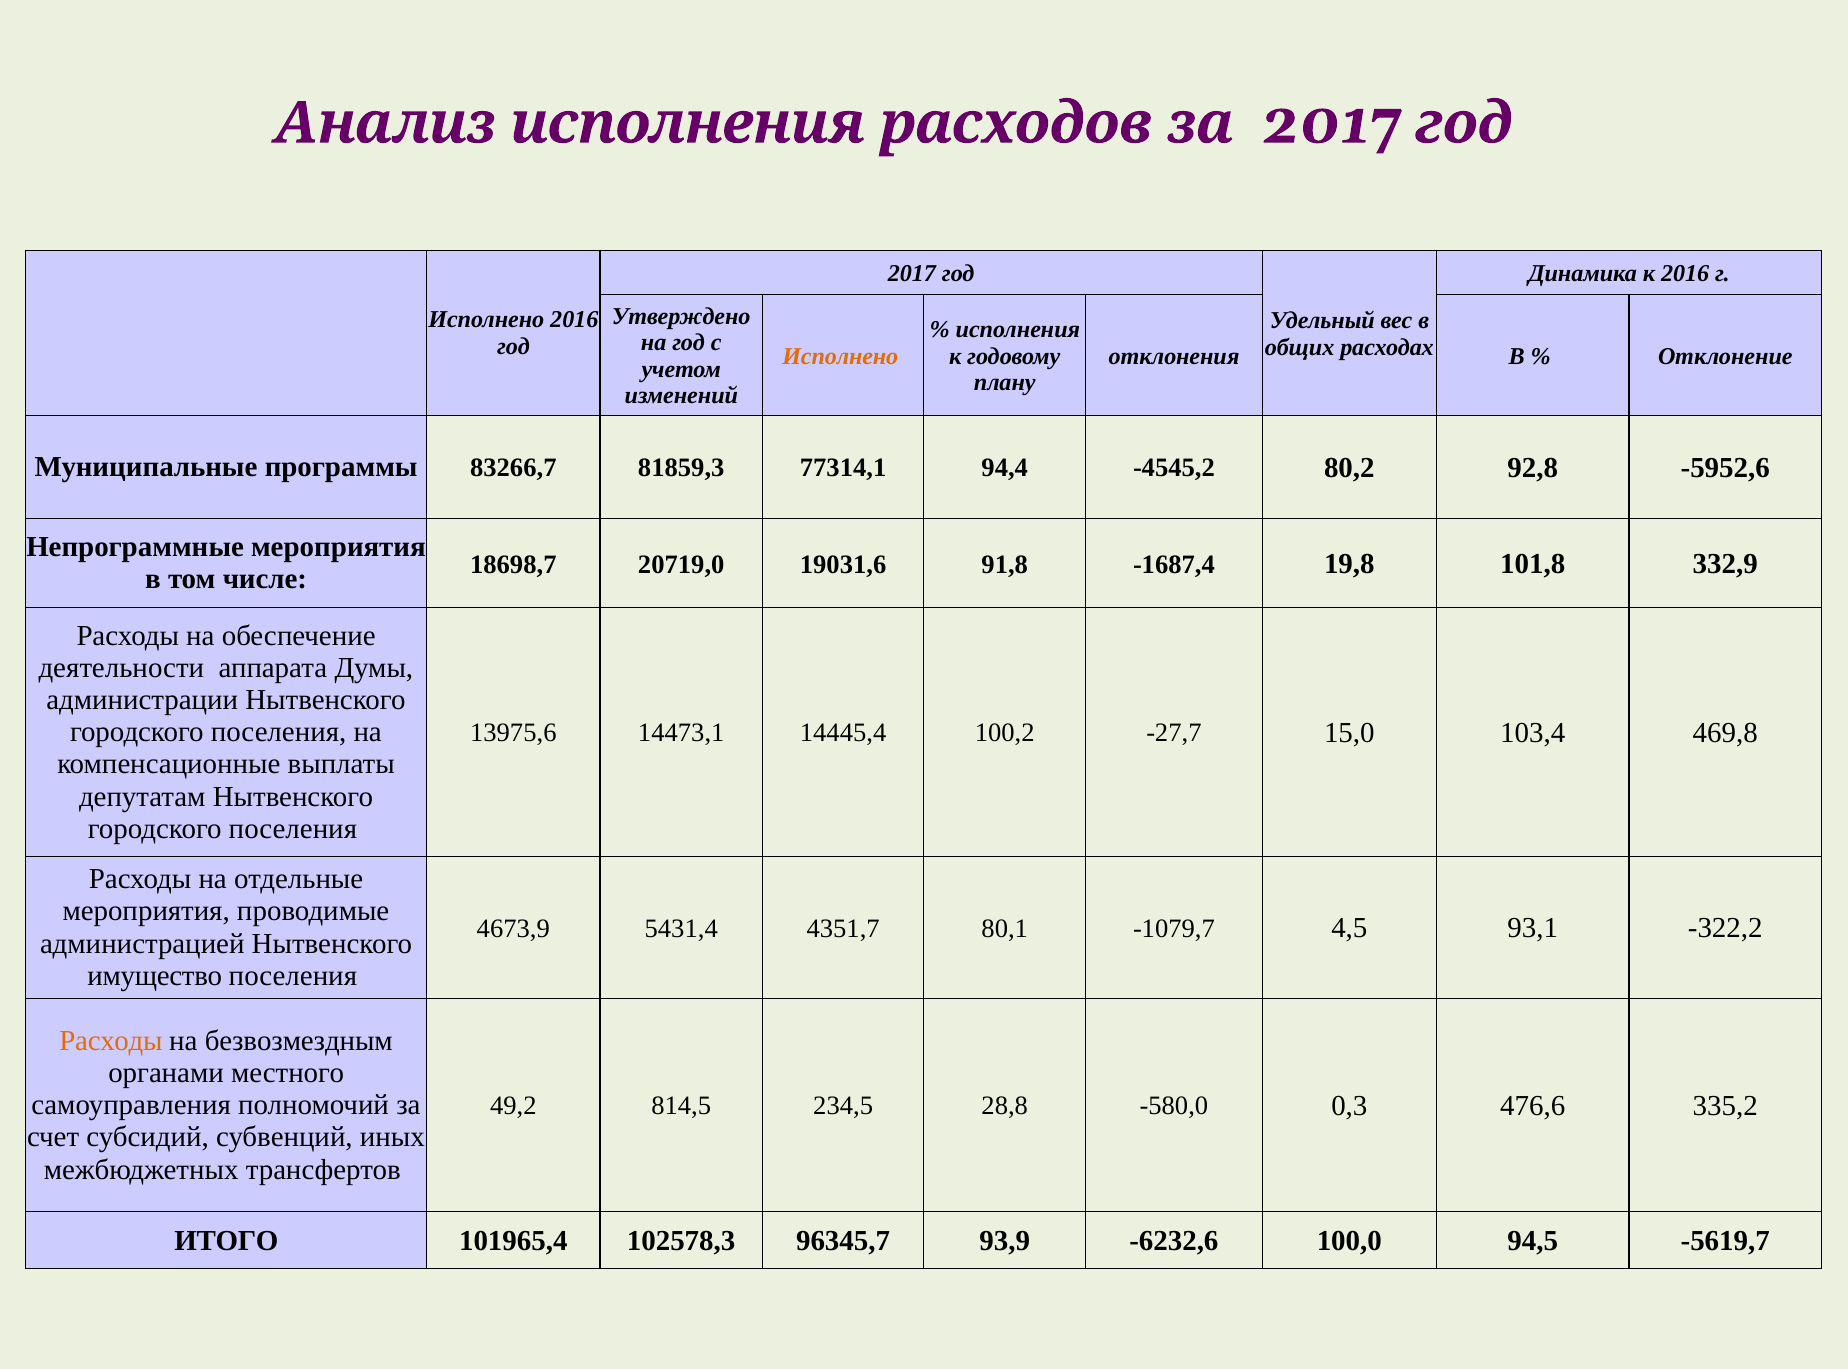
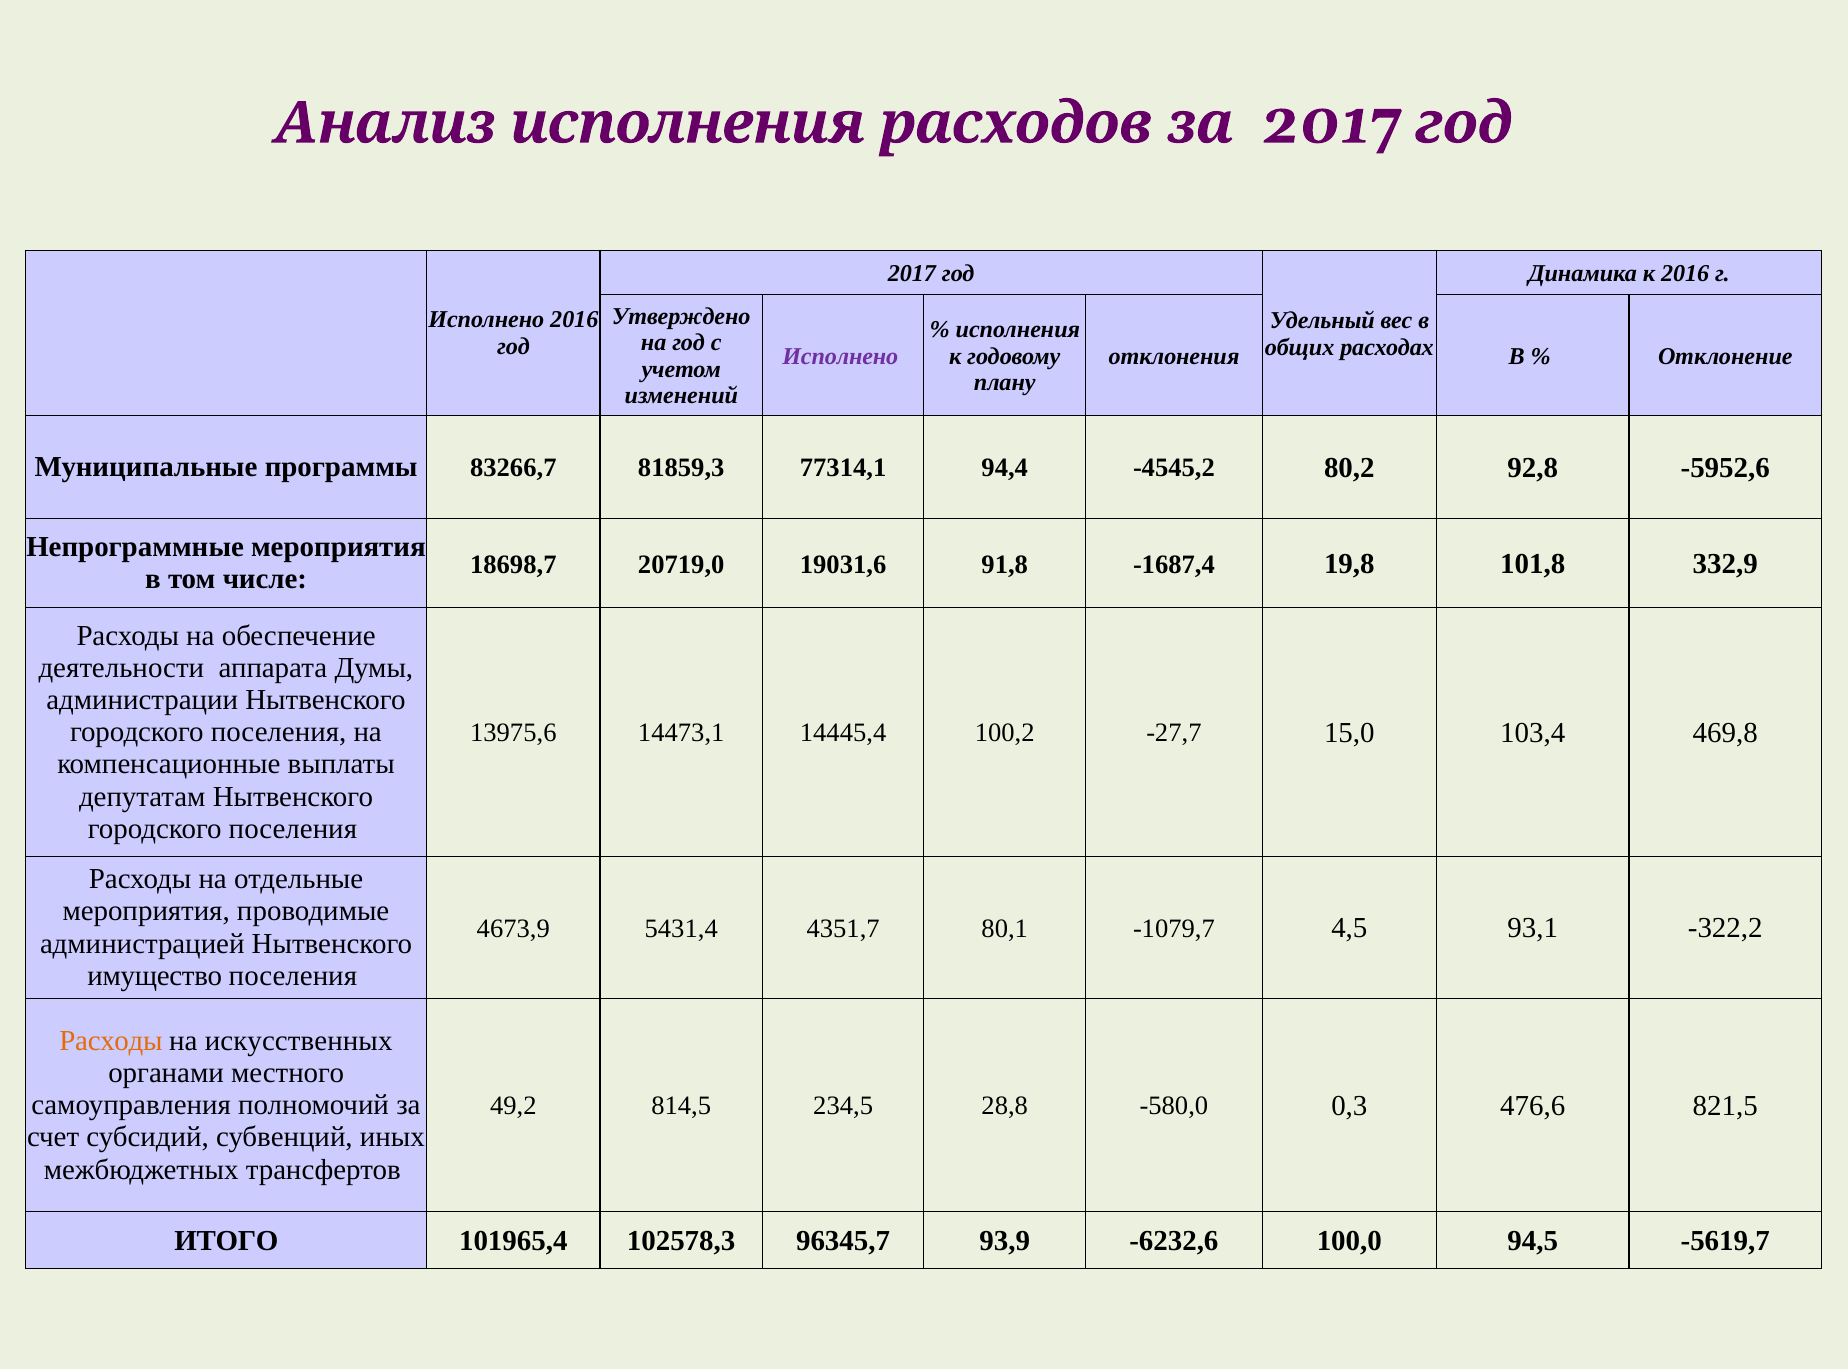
Исполнено at (840, 356) colour: orange -> purple
безвозмездным: безвозмездным -> искусственных
335,2: 335,2 -> 821,5
